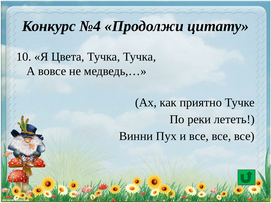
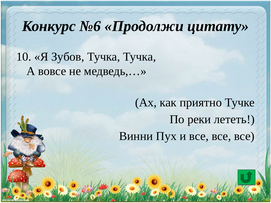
№4: №4 -> №6
Цвета: Цвета -> Зубов
